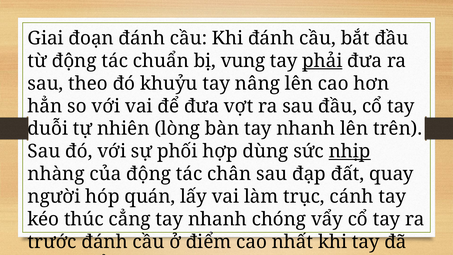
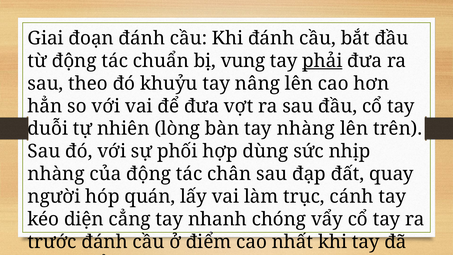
bàn tay nhanh: nhanh -> nhàng
nhịp underline: present -> none
thúc: thúc -> diện
